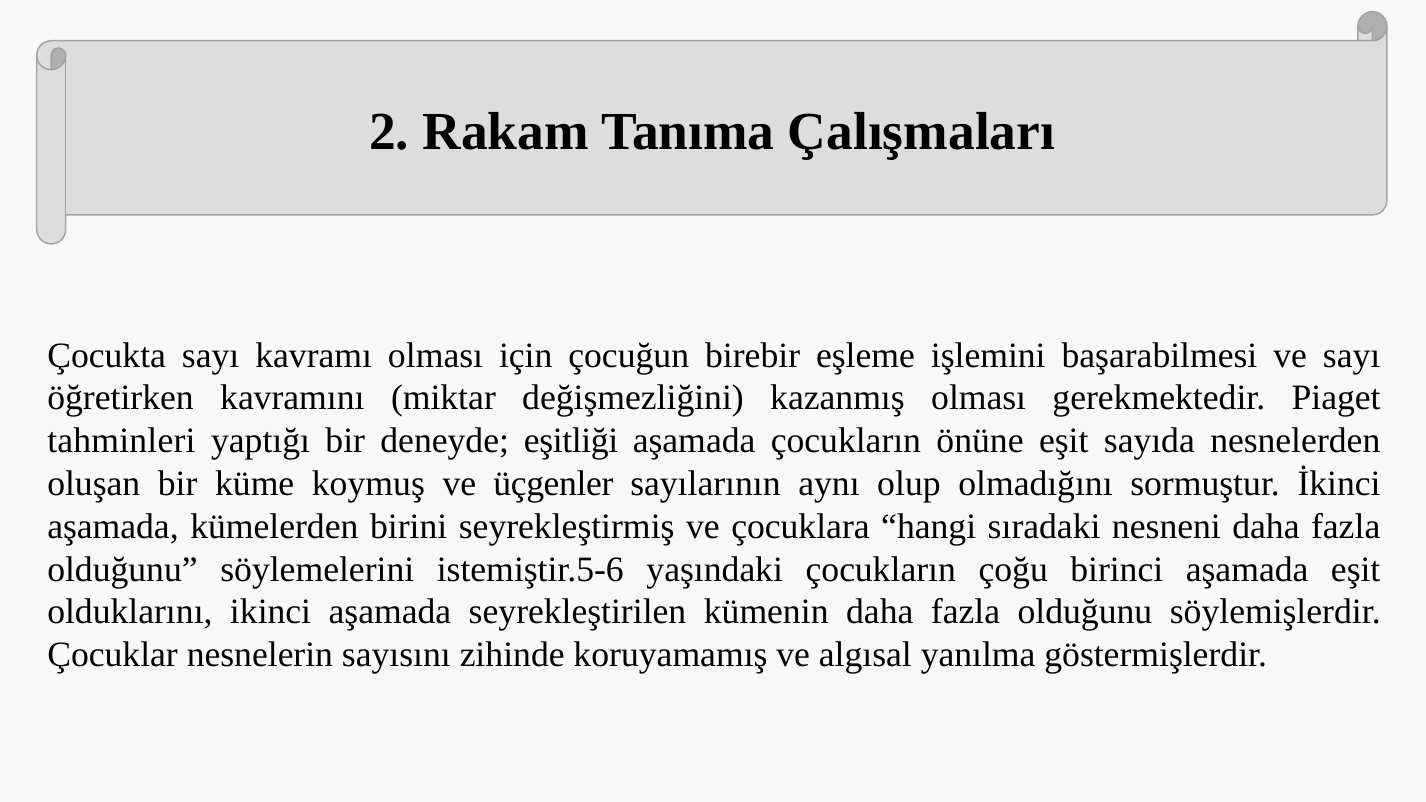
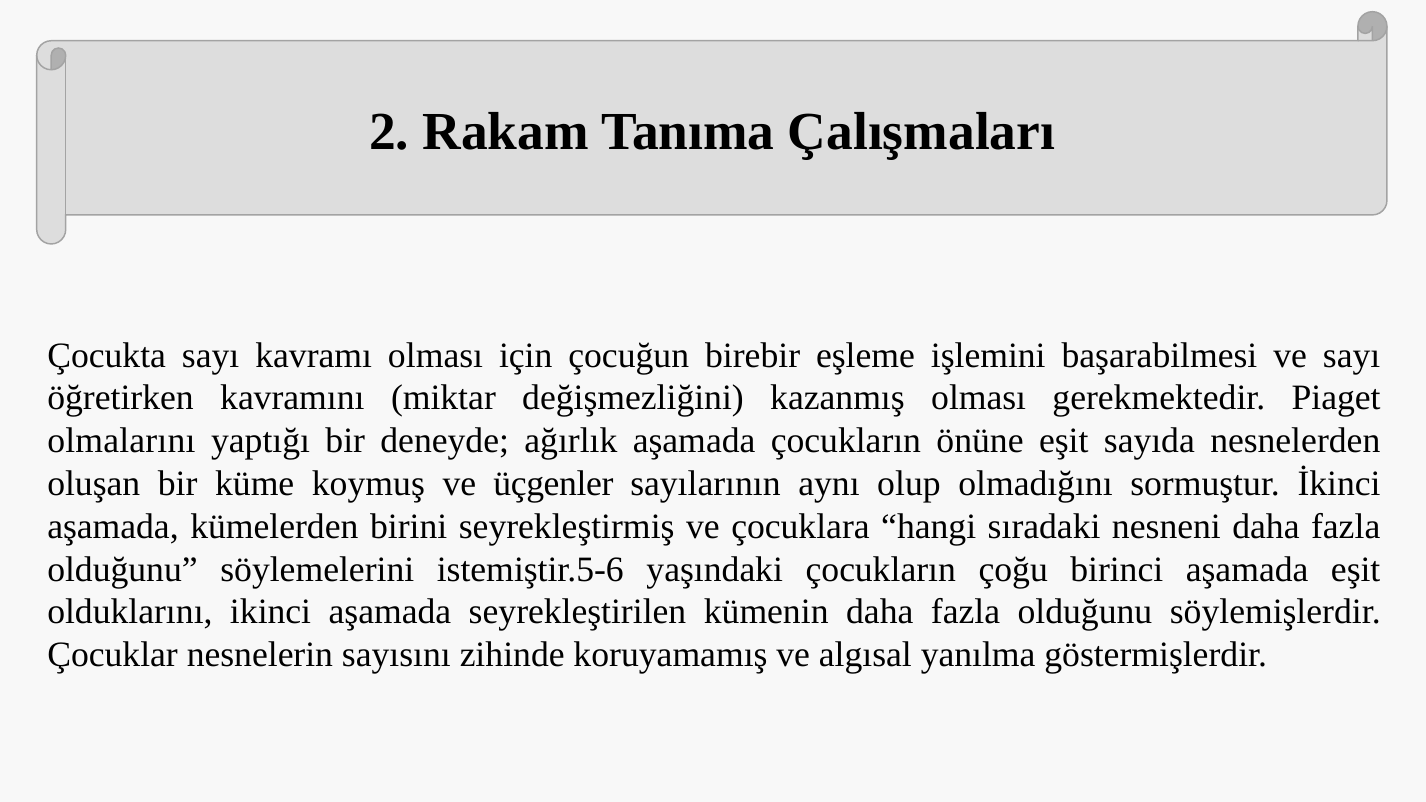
tahminleri: tahminleri -> olmalarını
eşitliği: eşitliği -> ağırlık
